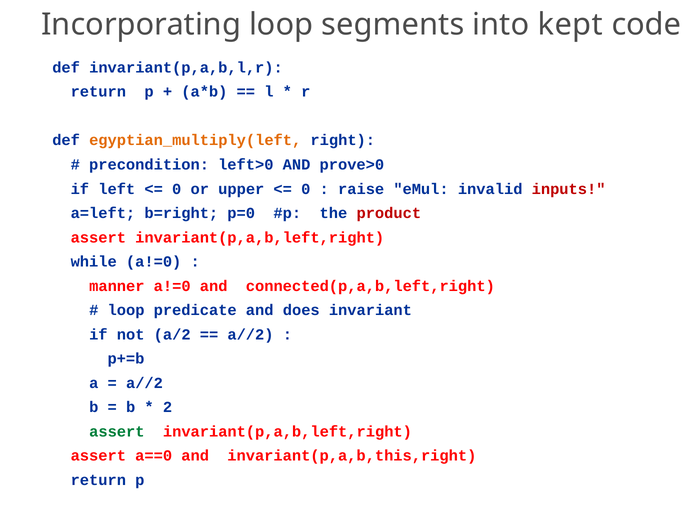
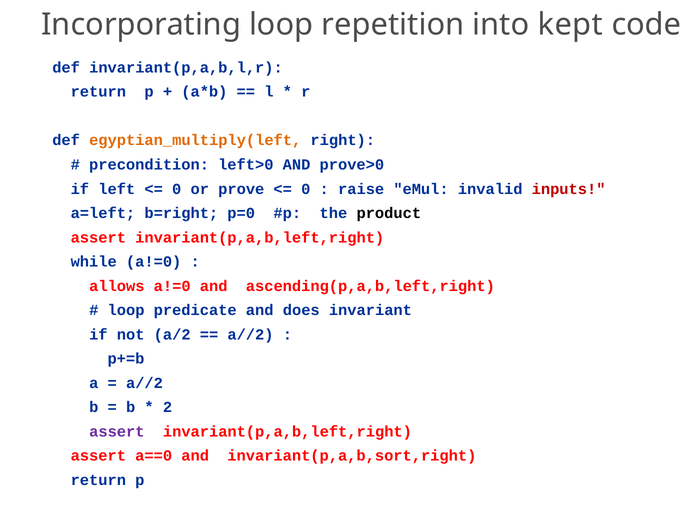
segments: segments -> repetition
upper: upper -> prove
product colour: red -> black
manner: manner -> allows
connected(p,a,b,left,right: connected(p,a,b,left,right -> ascending(p,a,b,left,right
assert at (117, 432) colour: green -> purple
invariant(p,a,b,this,right: invariant(p,a,b,this,right -> invariant(p,a,b,sort,right
